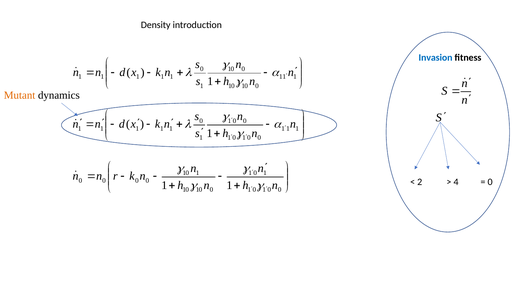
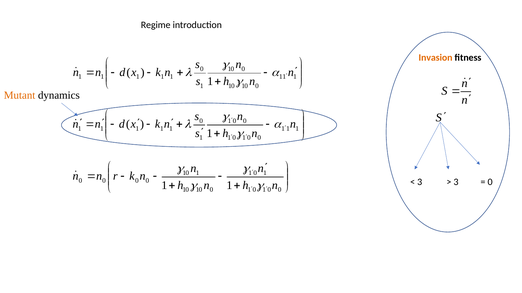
Density: Density -> Regime
Invasion colour: blue -> orange
2 at (420, 182): 2 -> 3
4 at (456, 182): 4 -> 3
